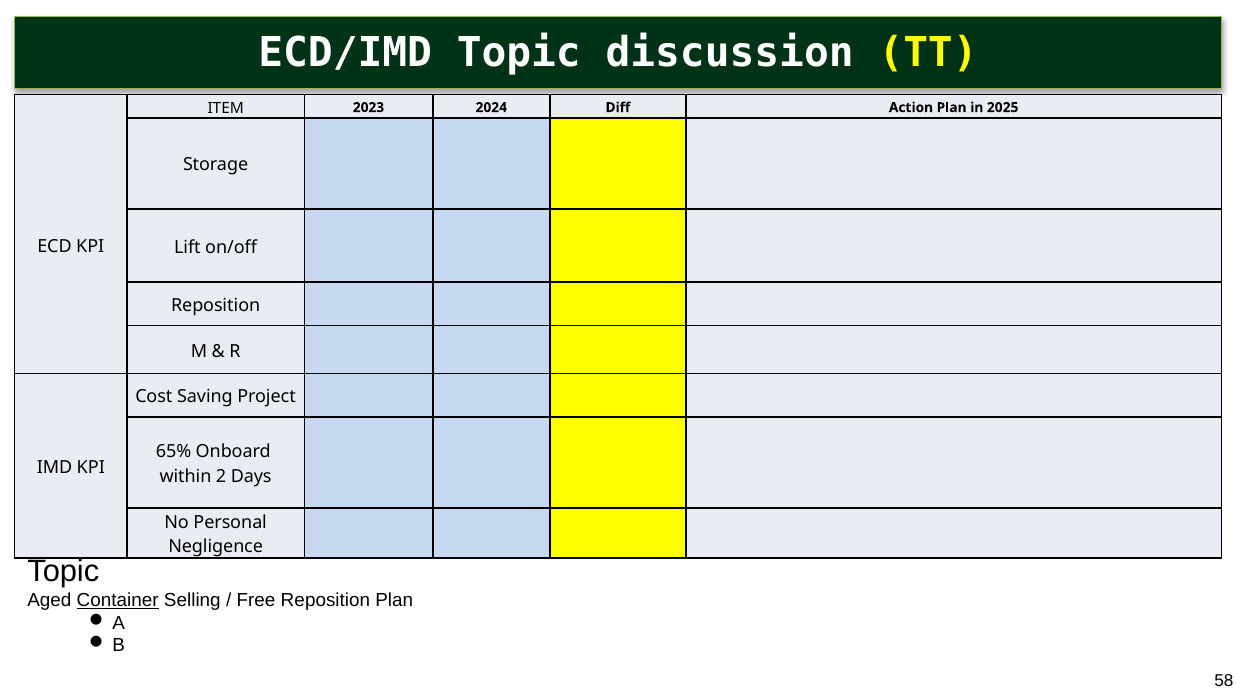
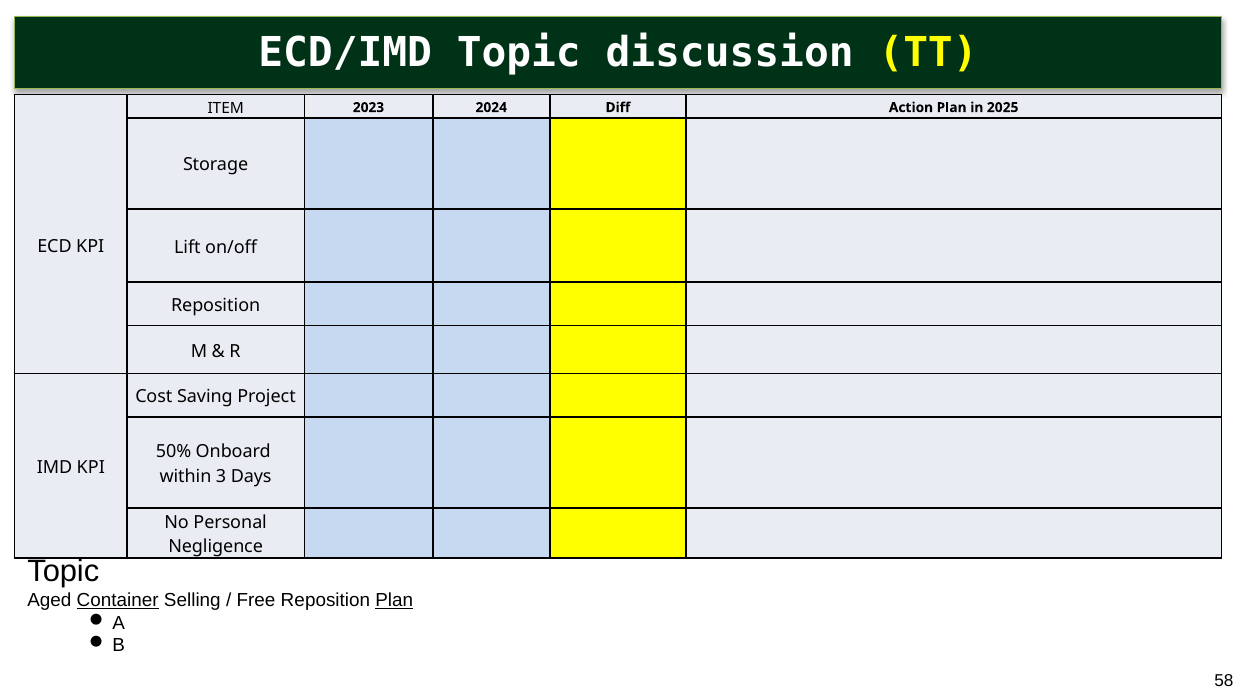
65%: 65% -> 50%
2: 2 -> 3
Plan at (394, 600) underline: none -> present
